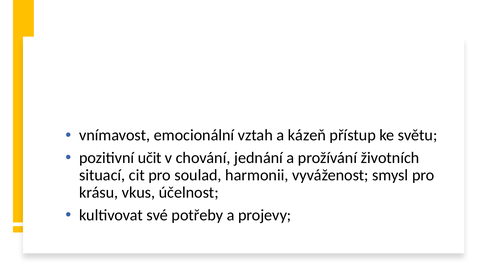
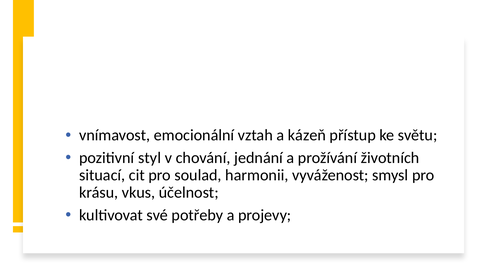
učit: učit -> styl
